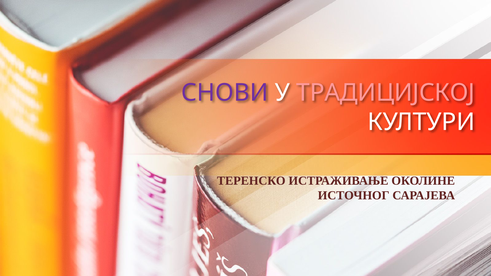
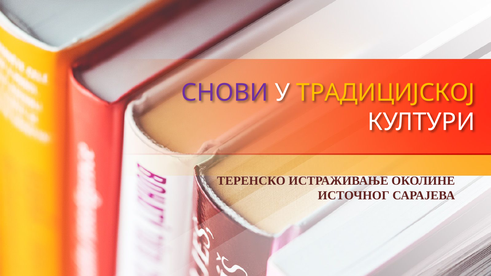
ТРАДИЦИЈСКОЈ colour: pink -> yellow
